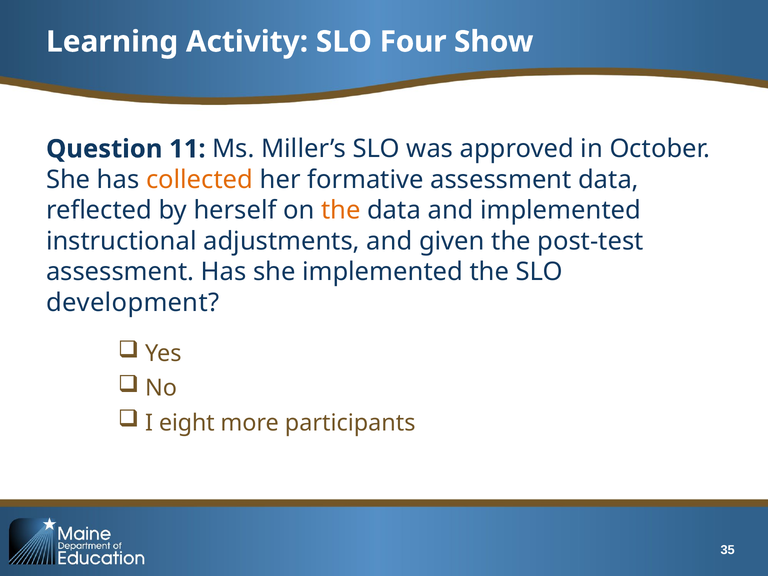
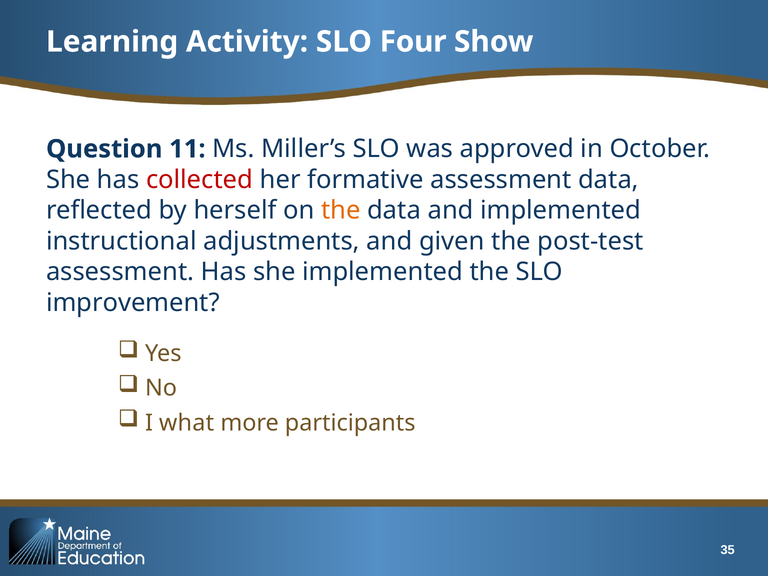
collected colour: orange -> red
development: development -> improvement
eight: eight -> what
